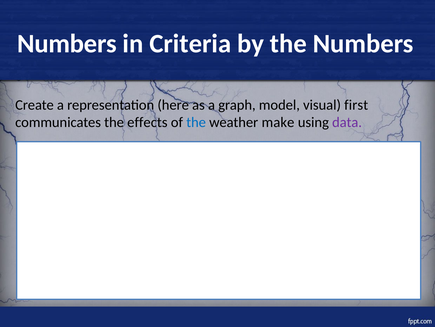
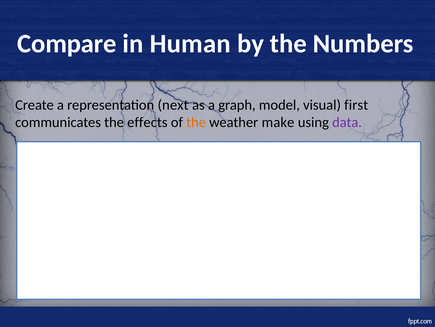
Numbers at (67, 44): Numbers -> Compare
Criteria: Criteria -> Human
here: here -> next
the at (196, 122) colour: blue -> orange
